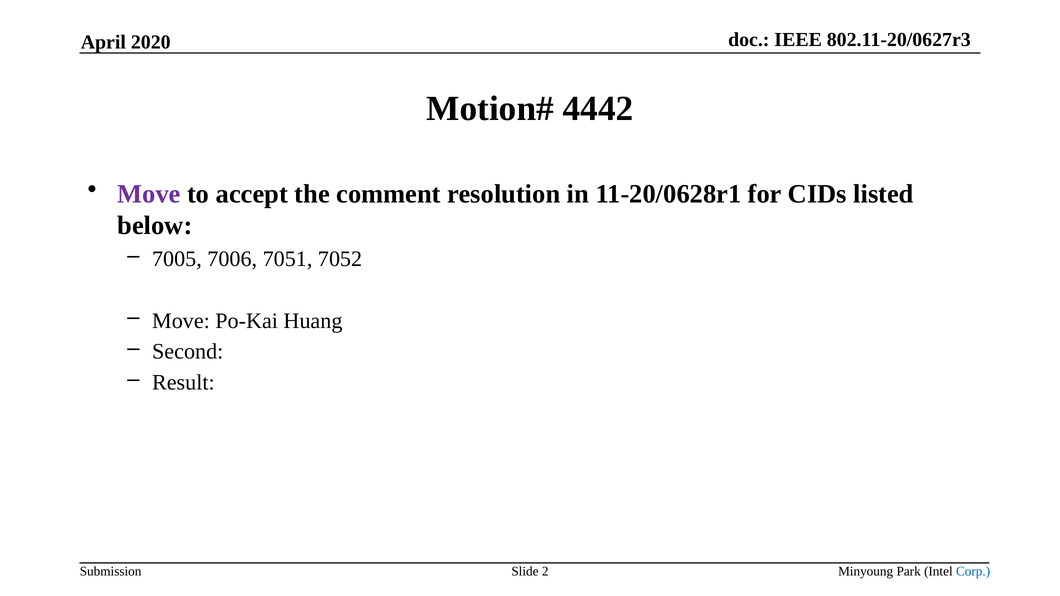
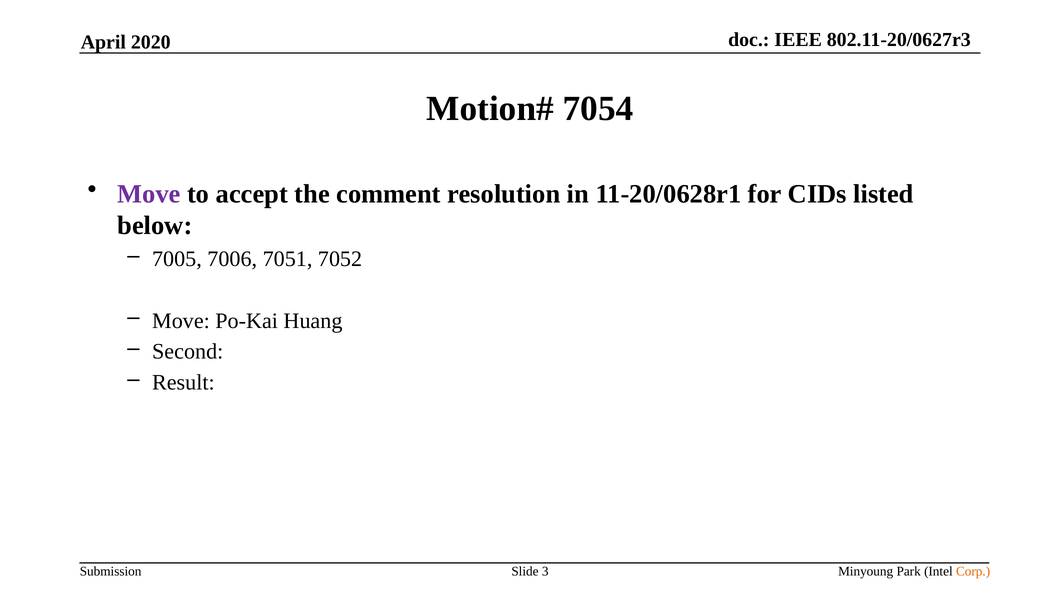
4442: 4442 -> 7054
2: 2 -> 3
Corp colour: blue -> orange
